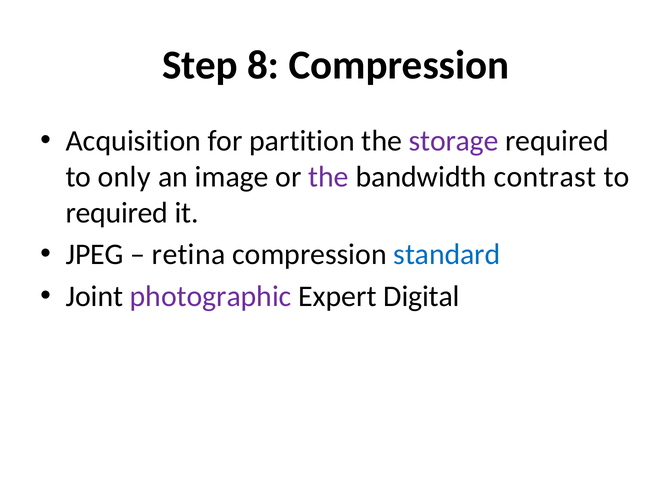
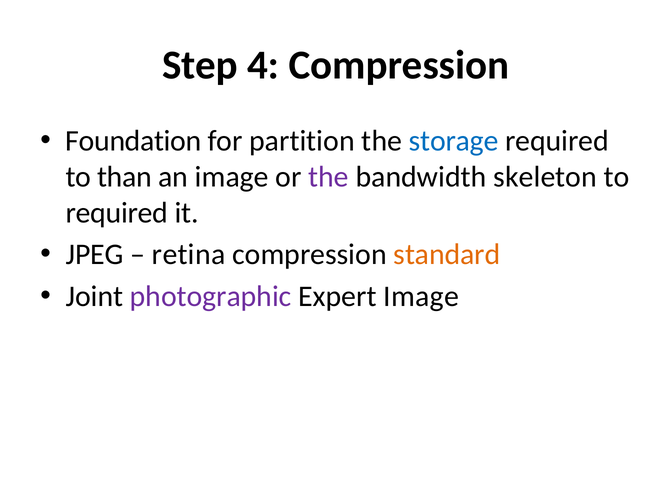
8: 8 -> 4
Acquisition: Acquisition -> Foundation
storage colour: purple -> blue
only: only -> than
contrast: contrast -> skeleton
standard colour: blue -> orange
Expert Digital: Digital -> Image
